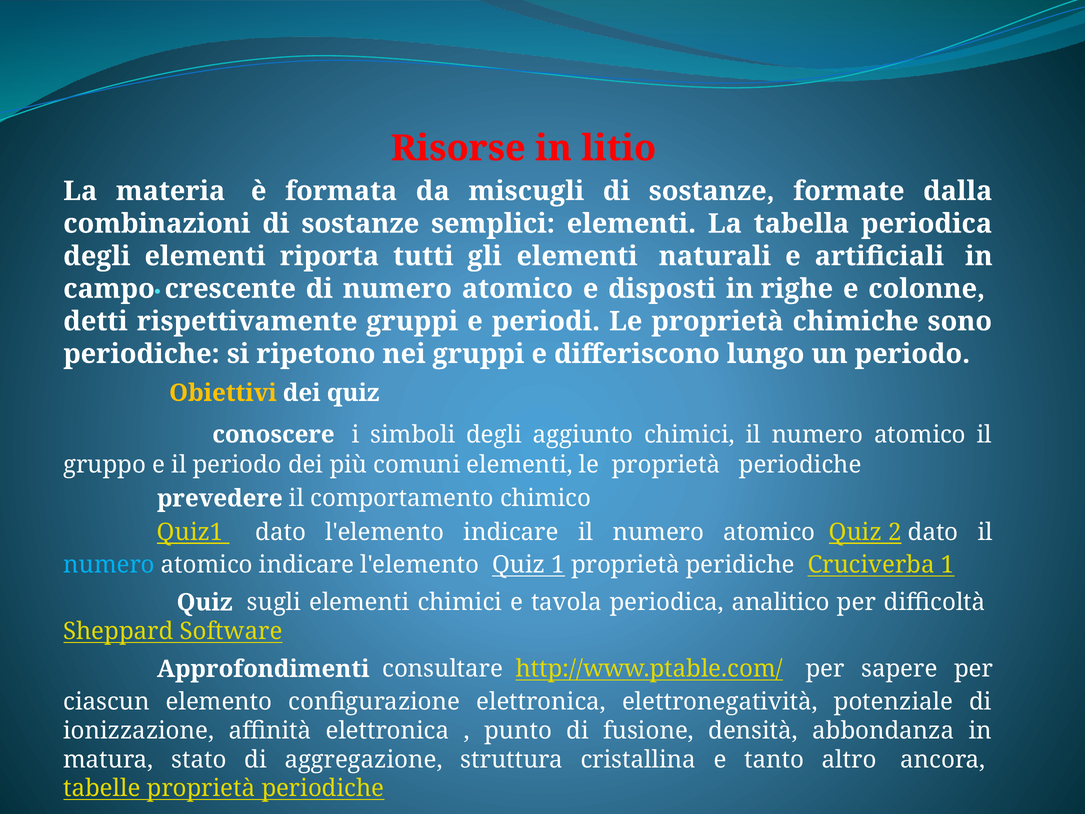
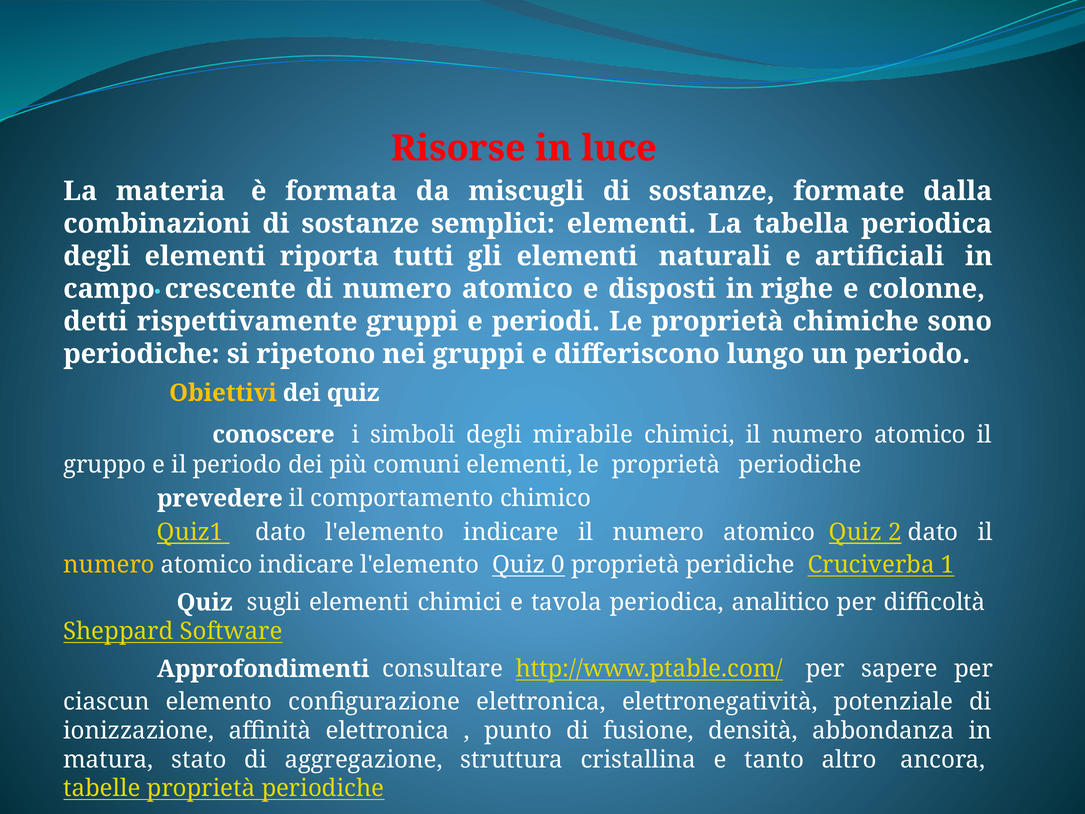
litio: litio -> luce
aggiunto: aggiunto -> mirabile
numero at (109, 565) colour: light blue -> yellow
Quiz 1: 1 -> 0
